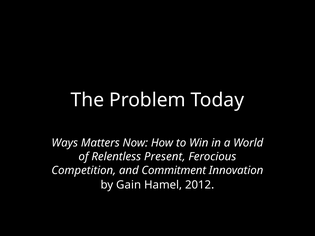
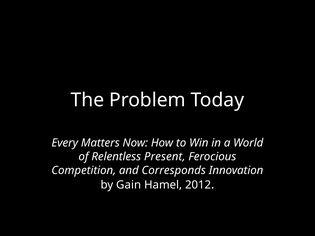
Ways: Ways -> Every
Commitment: Commitment -> Corresponds
